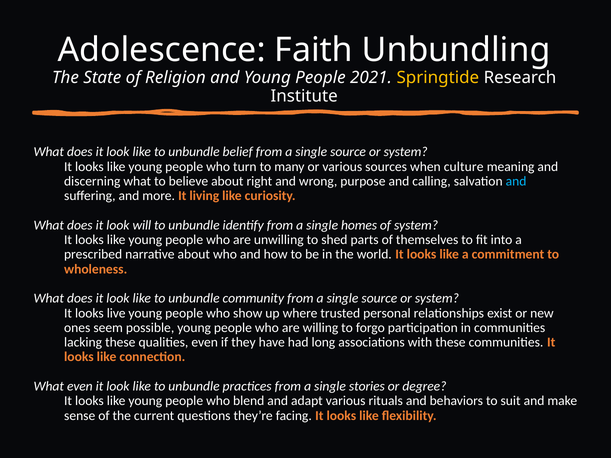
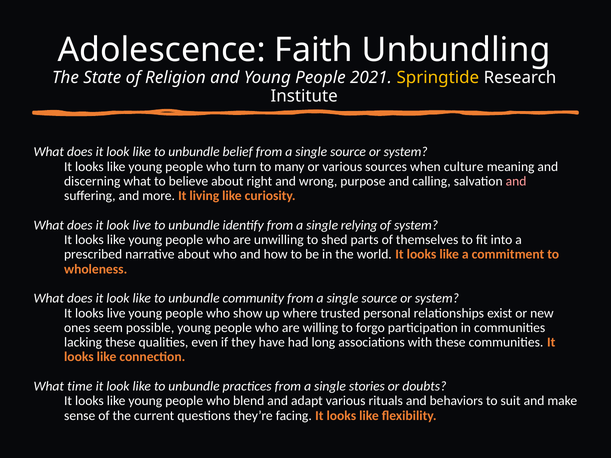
and at (516, 181) colour: light blue -> pink
look will: will -> live
homes: homes -> relying
What even: even -> time
degree: degree -> doubts
